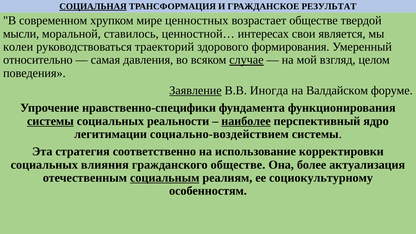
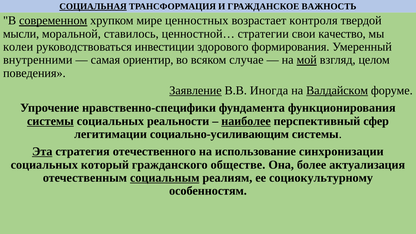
РЕЗУЛЬТАТ: РЕЗУЛЬТАТ -> ВАЖНОСТЬ
современном underline: none -> present
возрастает обществе: обществе -> контроля
интересах: интересах -> стратегии
является: является -> качество
траекторий: траекторий -> инвестиции
относительно: относительно -> внутренними
давления: давления -> ориентир
случае underline: present -> none
мой underline: none -> present
Валдайском underline: none -> present
ядро: ядро -> сфер
социально-воздействием: социально-воздействием -> социально-усиливающим
Эта underline: none -> present
соответственно: соответственно -> отечественного
корректировки: корректировки -> синхронизации
влияния: влияния -> который
